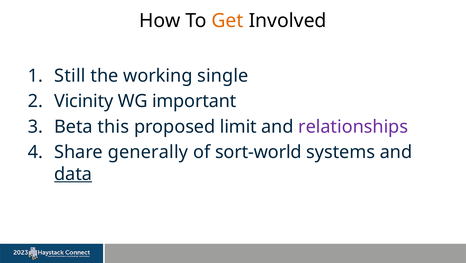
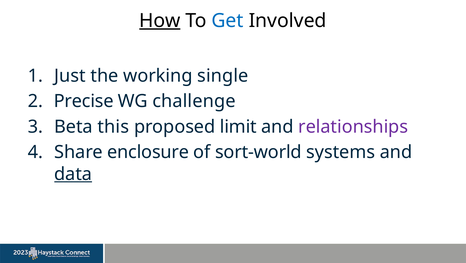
How underline: none -> present
Get colour: orange -> blue
Still: Still -> Just
Vicinity: Vicinity -> Precise
important: important -> challenge
generally: generally -> enclosure
